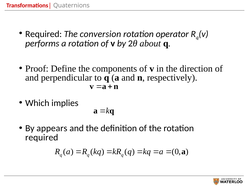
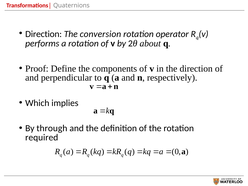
Required at (44, 34): Required -> Direction
appears: appears -> through
